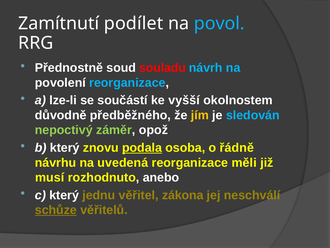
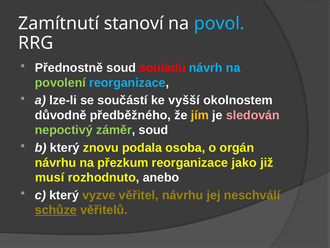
podílet: podílet -> stanoví
povolení colour: white -> light green
sledován colour: light blue -> pink
záměr opož: opož -> soud
podala underline: present -> none
řádně: řádně -> orgán
uvedená: uvedená -> přezkum
měli: měli -> jako
jednu: jednu -> vyzve
věřitel zákona: zákona -> návrhu
